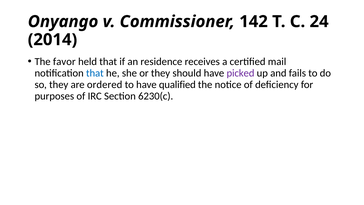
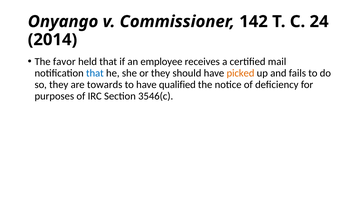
residence: residence -> employee
picked colour: purple -> orange
ordered: ordered -> towards
6230(c: 6230(c -> 3546(c
